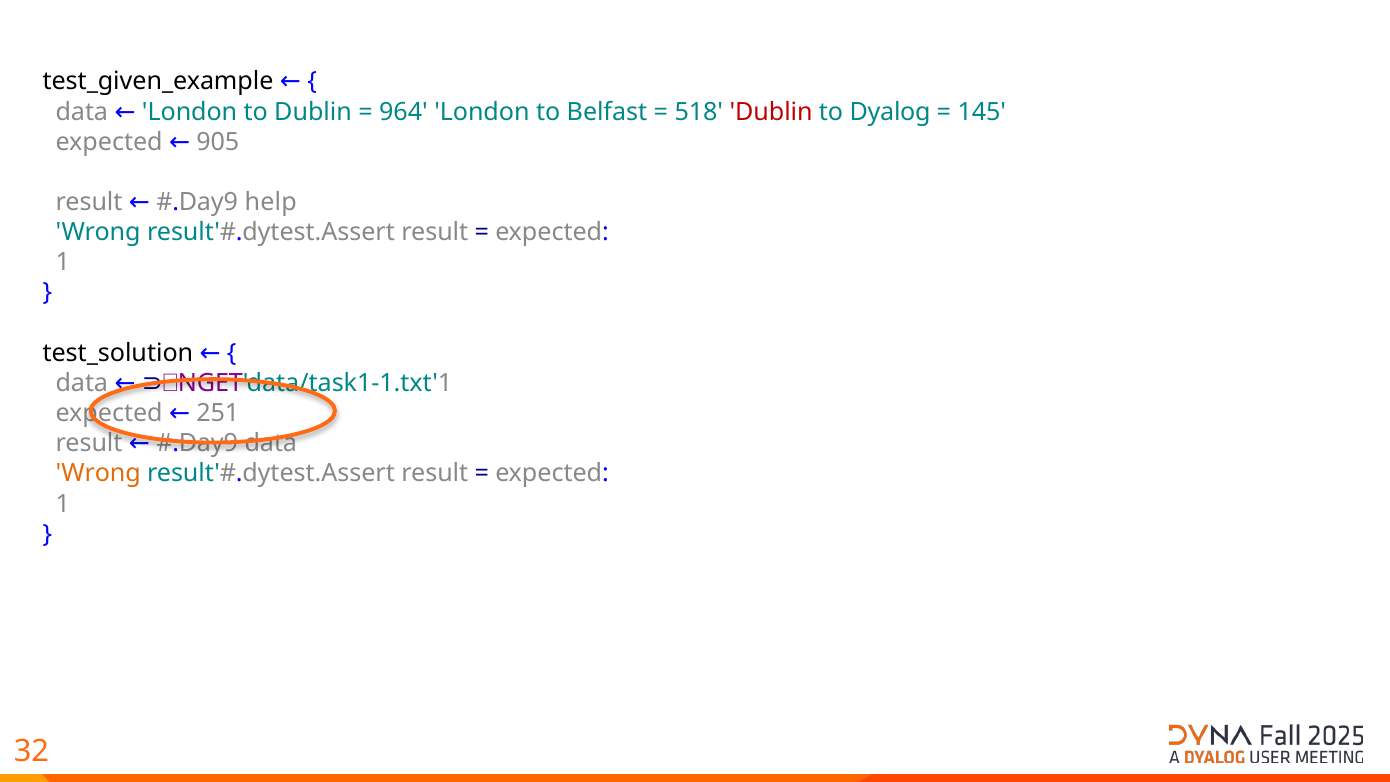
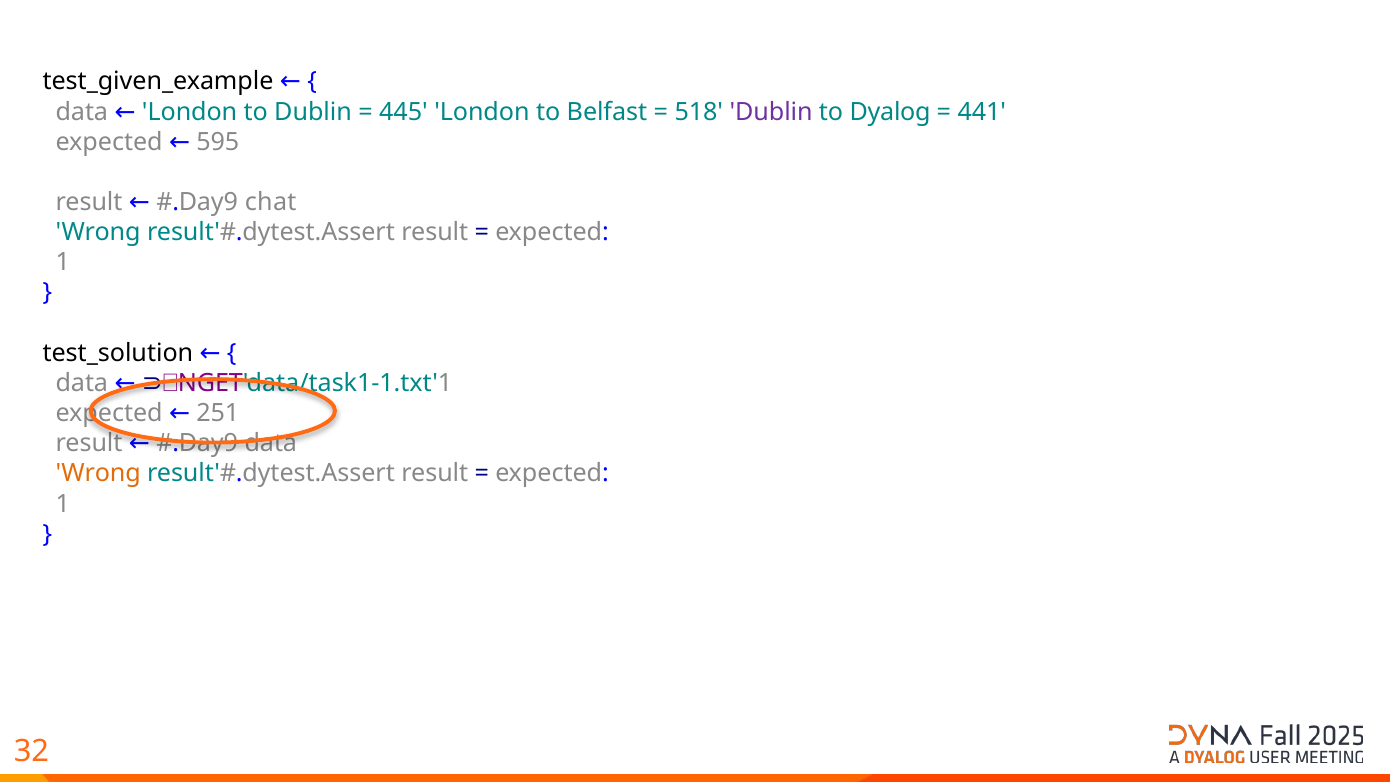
964: 964 -> 445
Dublin at (771, 112) colour: red -> purple
145: 145 -> 441
905: 905 -> 595
help: help -> chat
